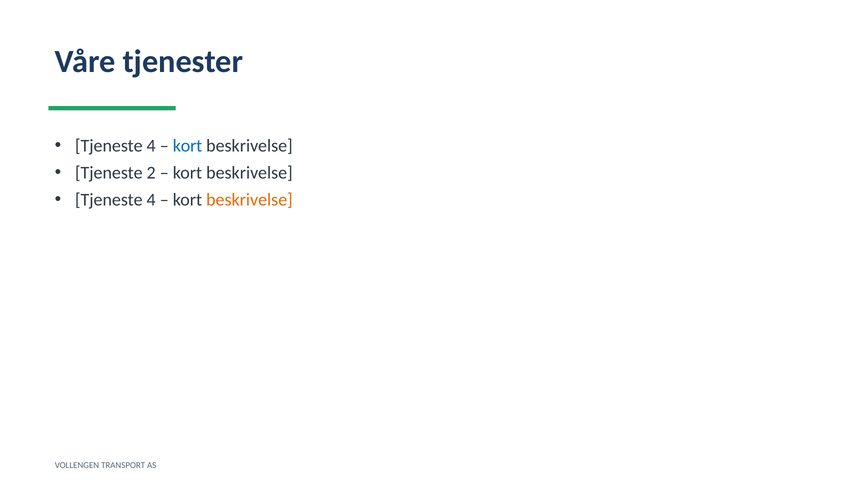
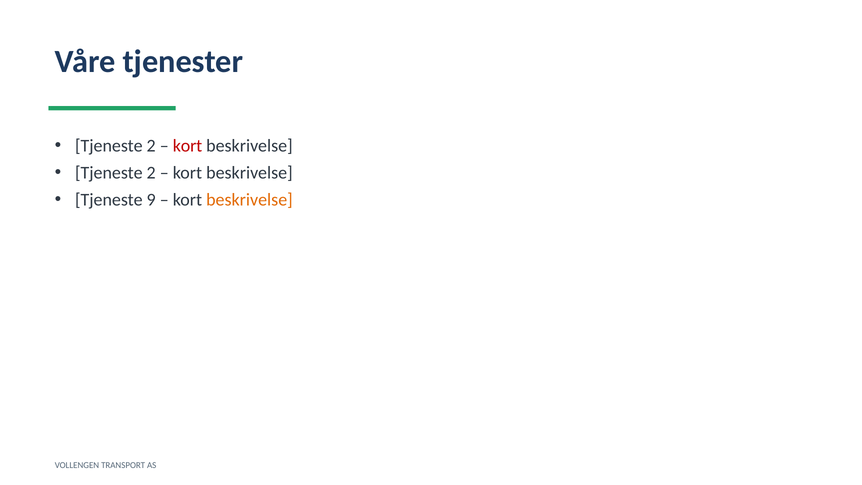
4 at (151, 146): 4 -> 2
kort at (188, 146) colour: blue -> red
4 at (151, 200): 4 -> 9
